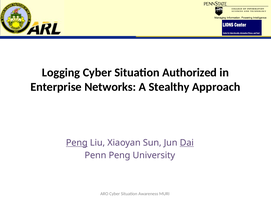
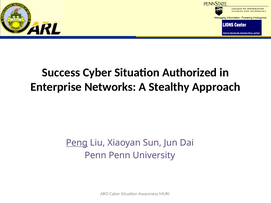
Logging: Logging -> Success
Dai underline: present -> none
Penn Peng: Peng -> Penn
